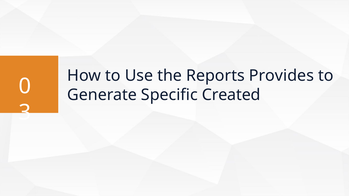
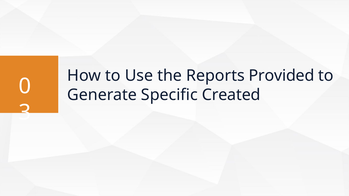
Provides: Provides -> Provided
